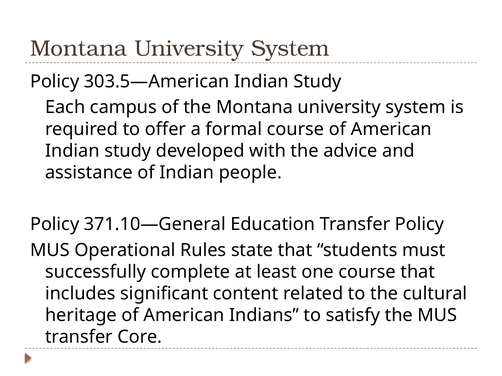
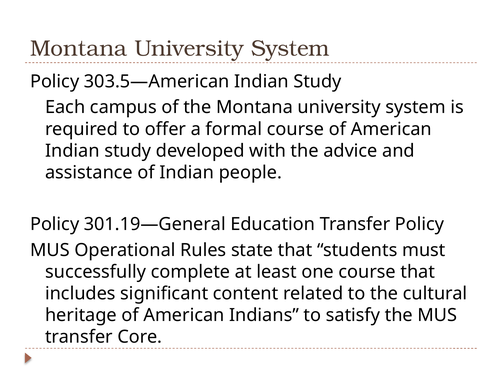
371.10—General: 371.10—General -> 301.19—General
